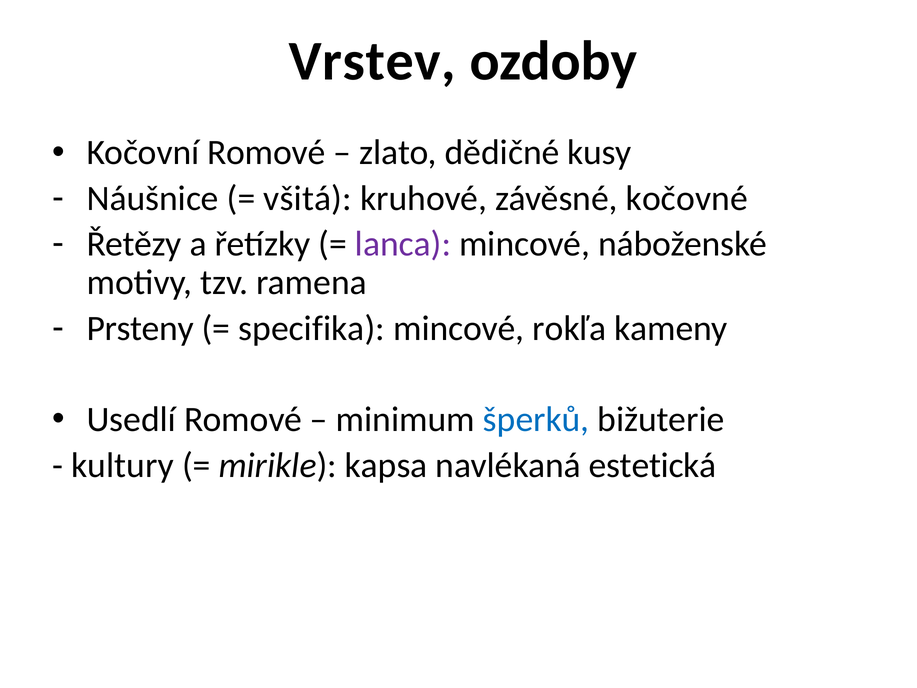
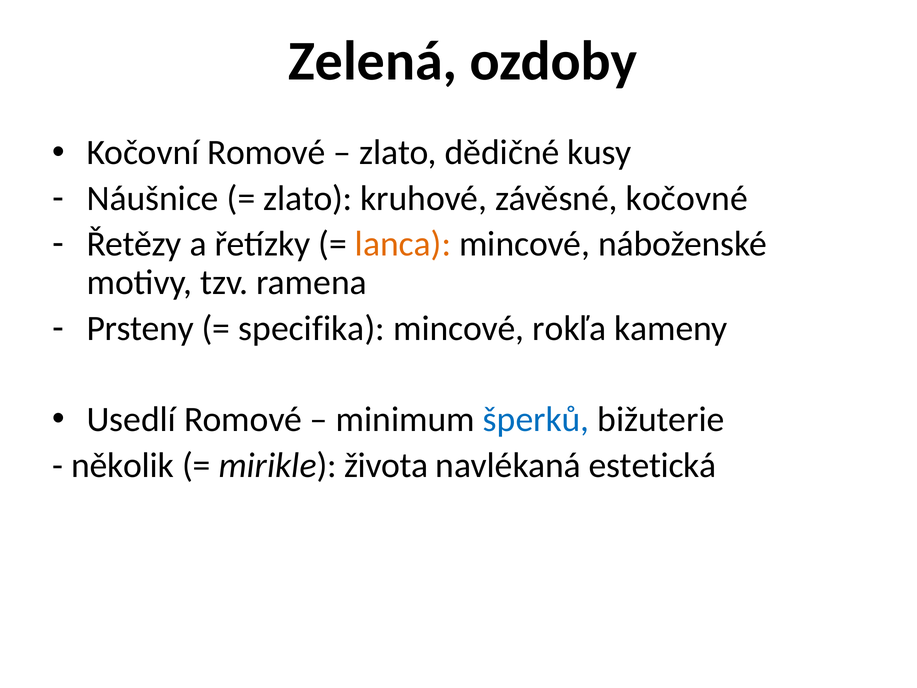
Vrstev: Vrstev -> Zelená
všitá at (308, 198): všitá -> zlato
lanca colour: purple -> orange
kultury: kultury -> několik
kapsa: kapsa -> života
